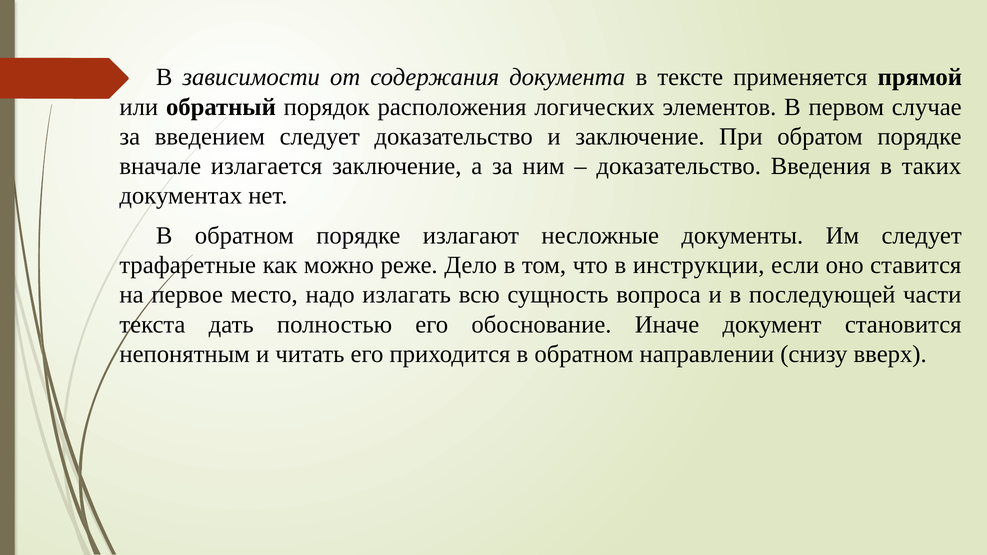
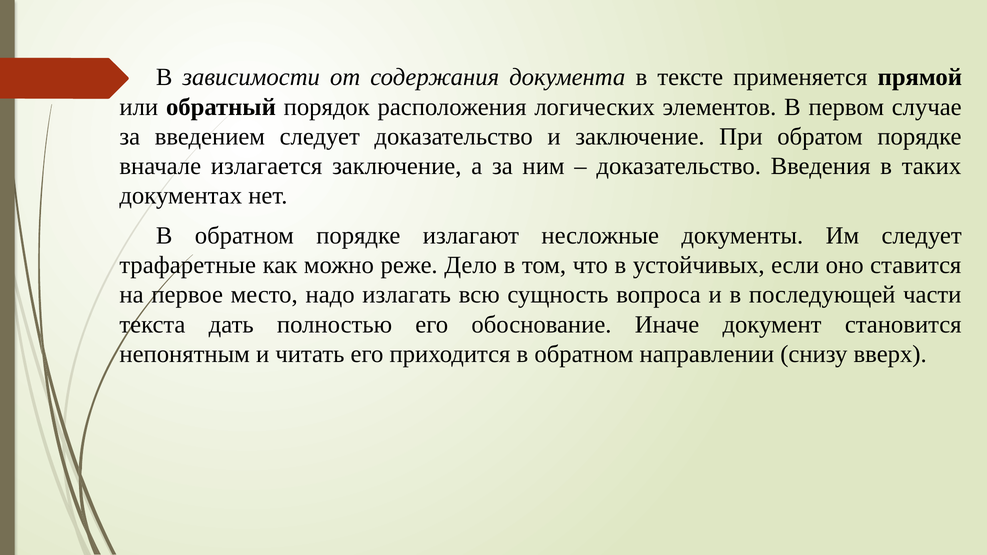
инструкции: инструкции -> устойчивых
